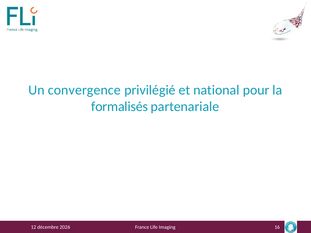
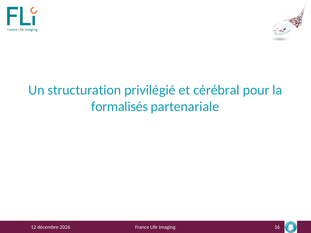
convergence: convergence -> structuration
national: national -> cérébral
